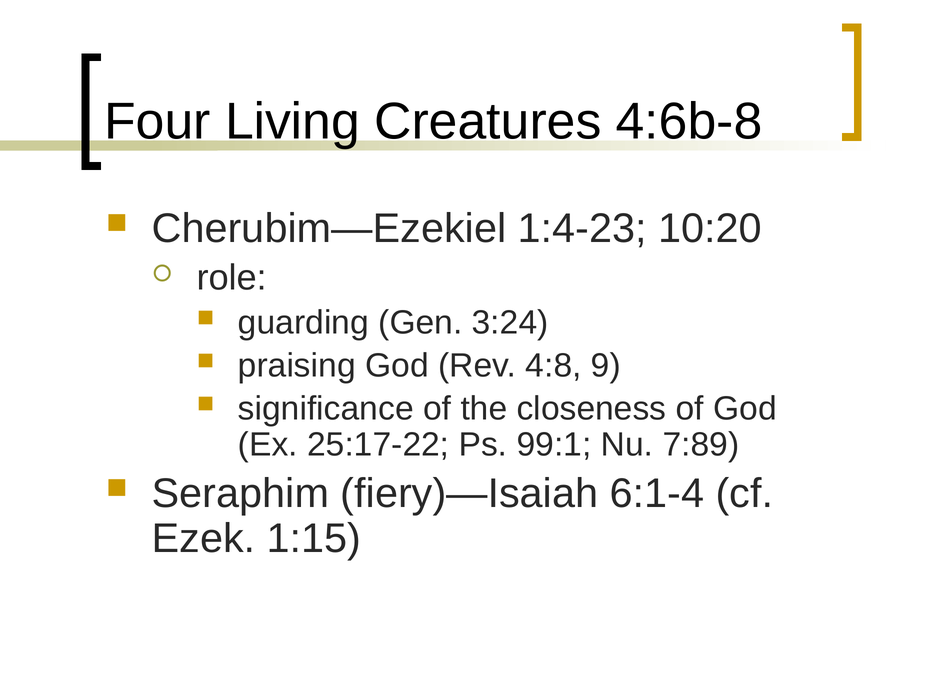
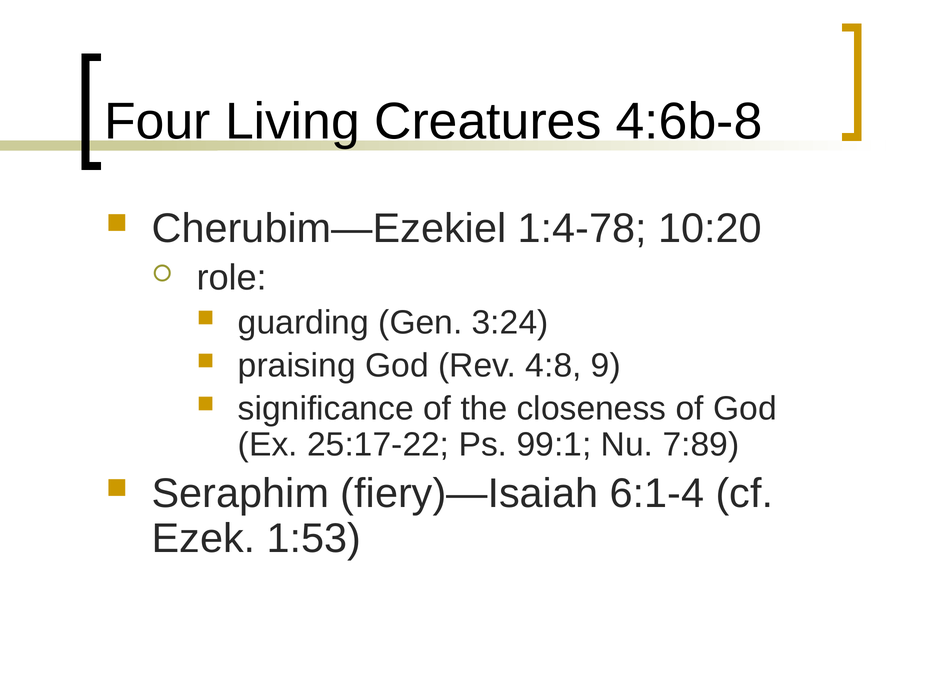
1:4-23: 1:4-23 -> 1:4-78
1:15: 1:15 -> 1:53
